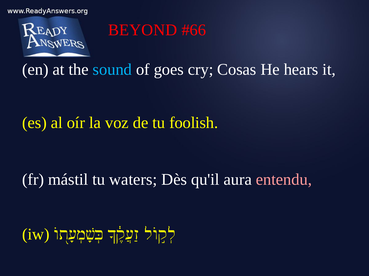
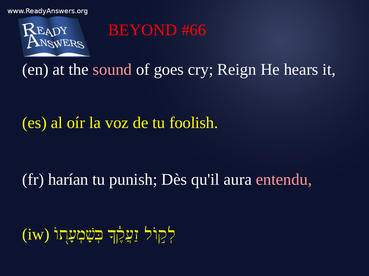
sound colour: light blue -> pink
Cosas: Cosas -> Reign
mástil: mástil -> harían
waters: waters -> punish
